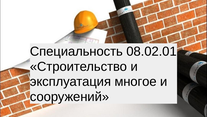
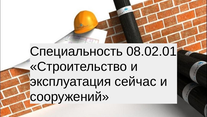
многое: многое -> сейчас
